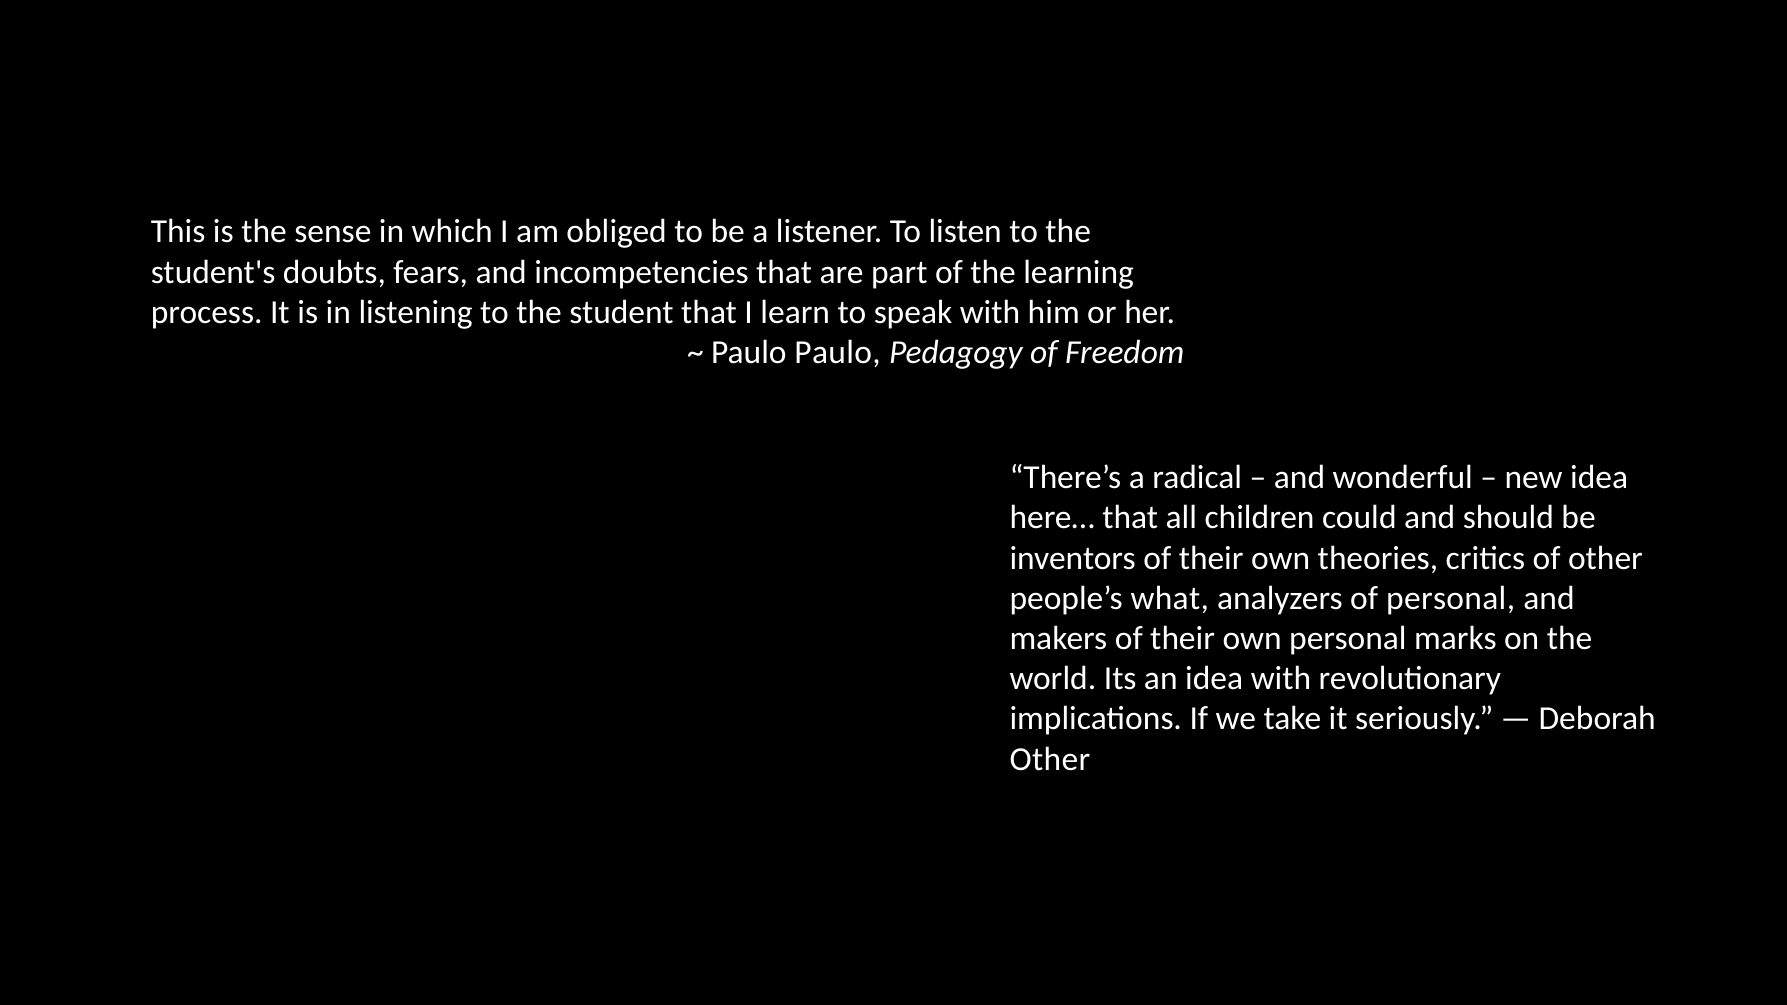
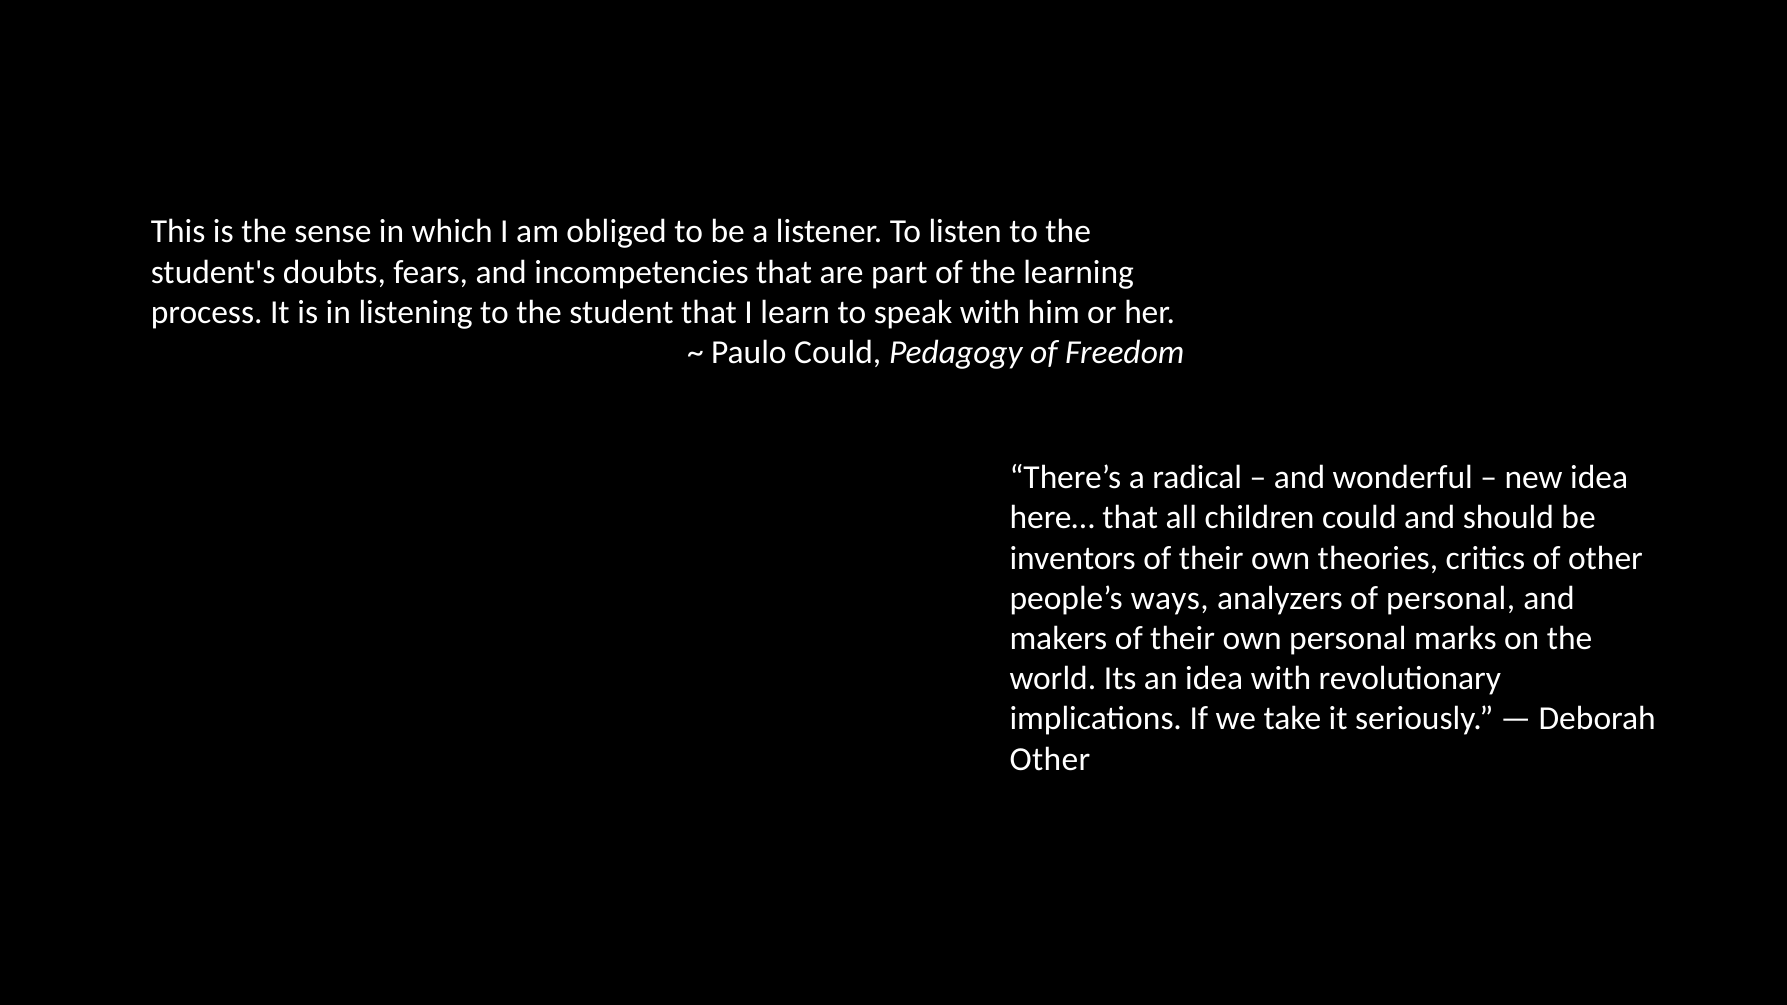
Paulo Paulo: Paulo -> Could
what: what -> ways
